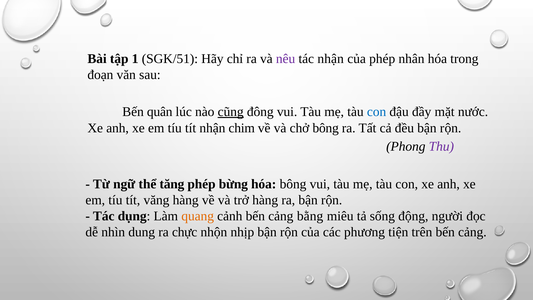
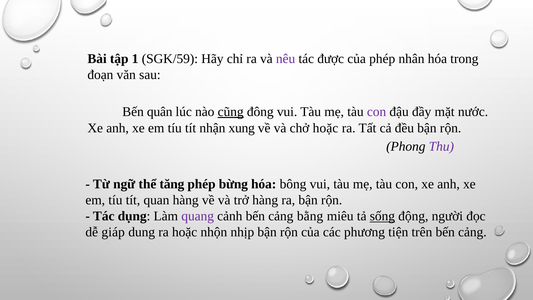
SGK/51: SGK/51 -> SGK/59
tác nhận: nhận -> được
con at (377, 112) colour: blue -> purple
chim: chim -> xung
chở bông: bông -> hoặc
văng: văng -> quan
quang colour: orange -> purple
sống underline: none -> present
nhìn: nhìn -> giáp
ra chực: chực -> hoặc
